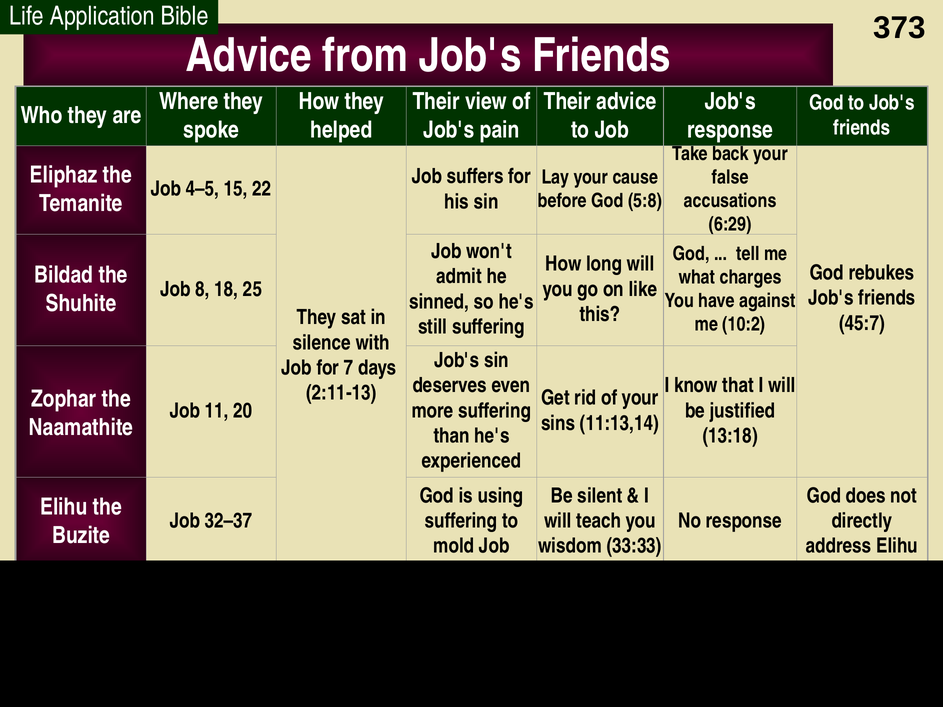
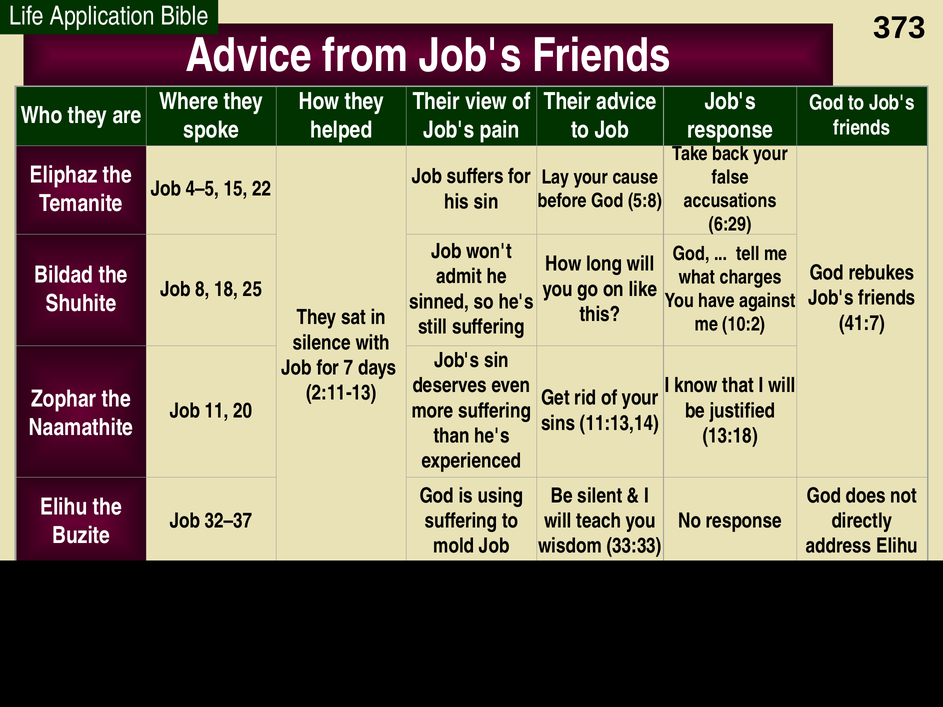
45:7: 45:7 -> 41:7
